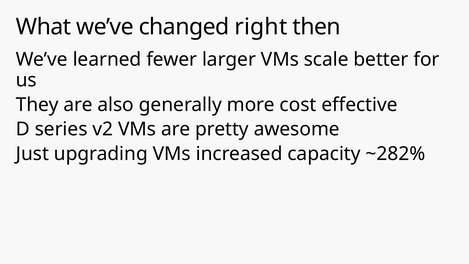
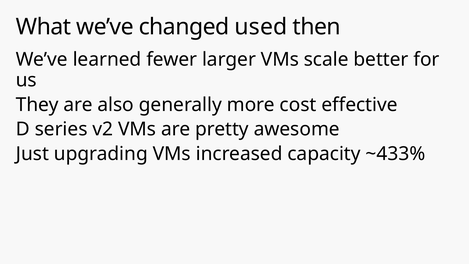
right: right -> used
~282%: ~282% -> ~433%
